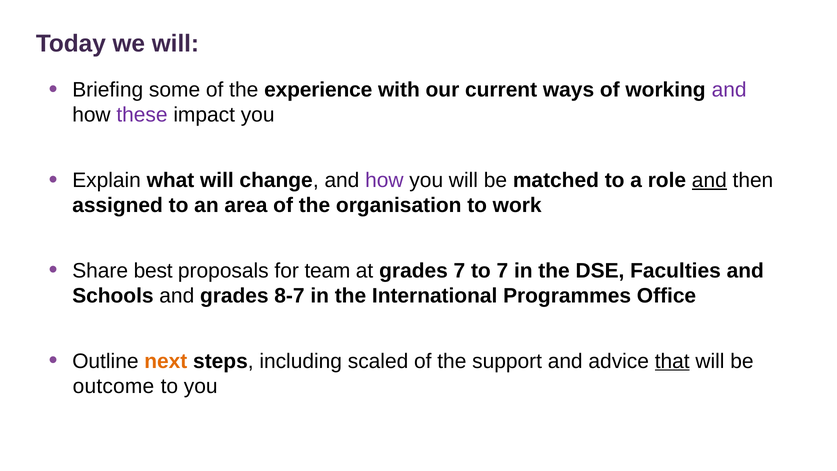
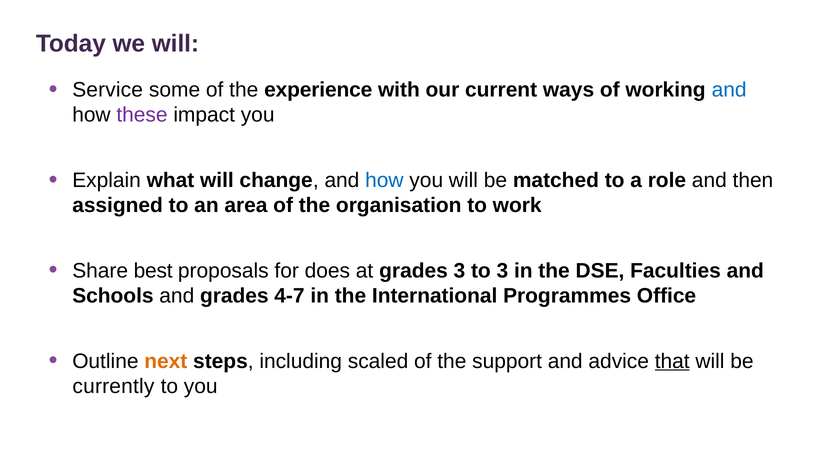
Briefing: Briefing -> Service
and at (729, 90) colour: purple -> blue
how at (384, 180) colour: purple -> blue
and at (709, 180) underline: present -> none
team: team -> does
grades 7: 7 -> 3
to 7: 7 -> 3
8-7: 8-7 -> 4-7
outcome: outcome -> currently
